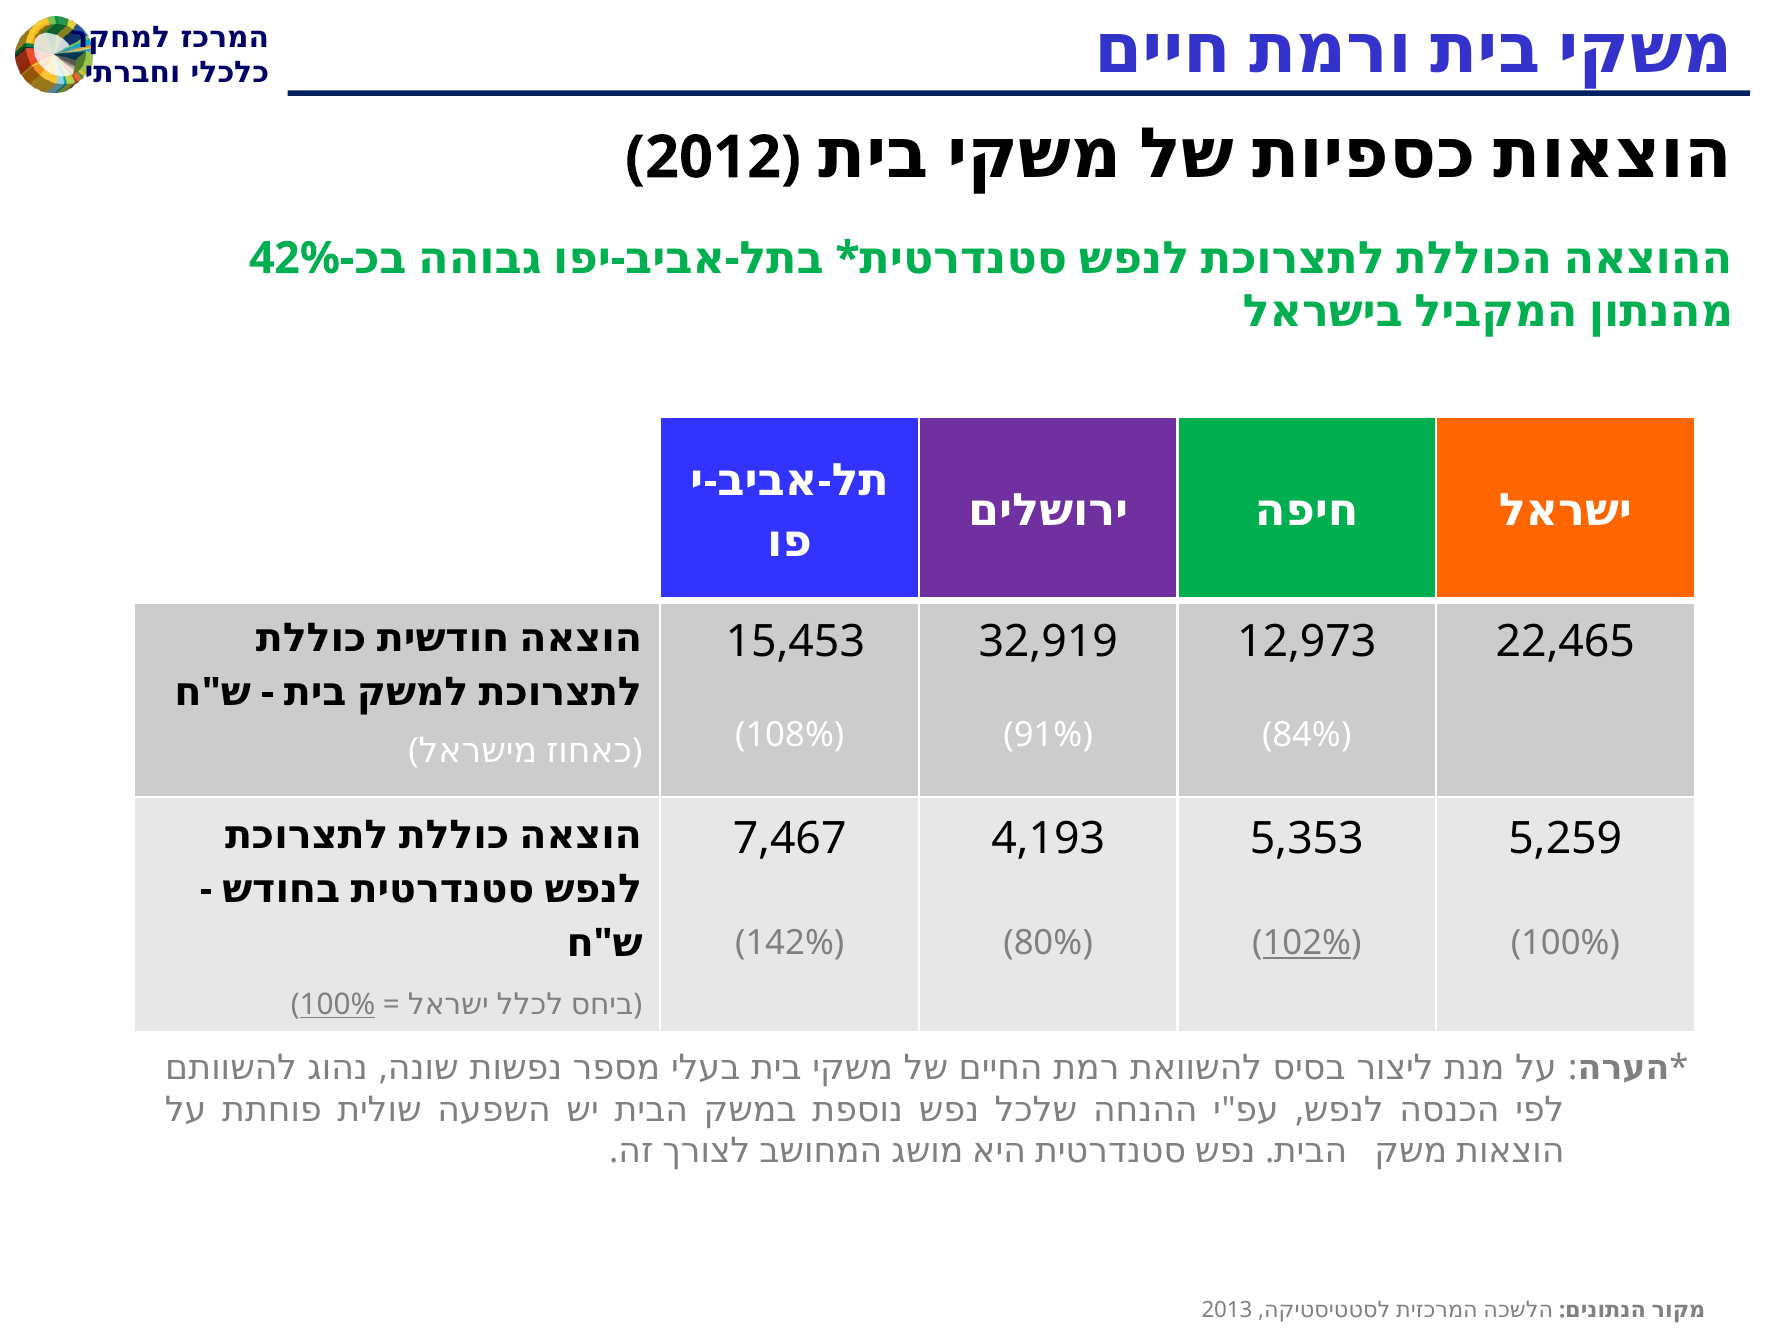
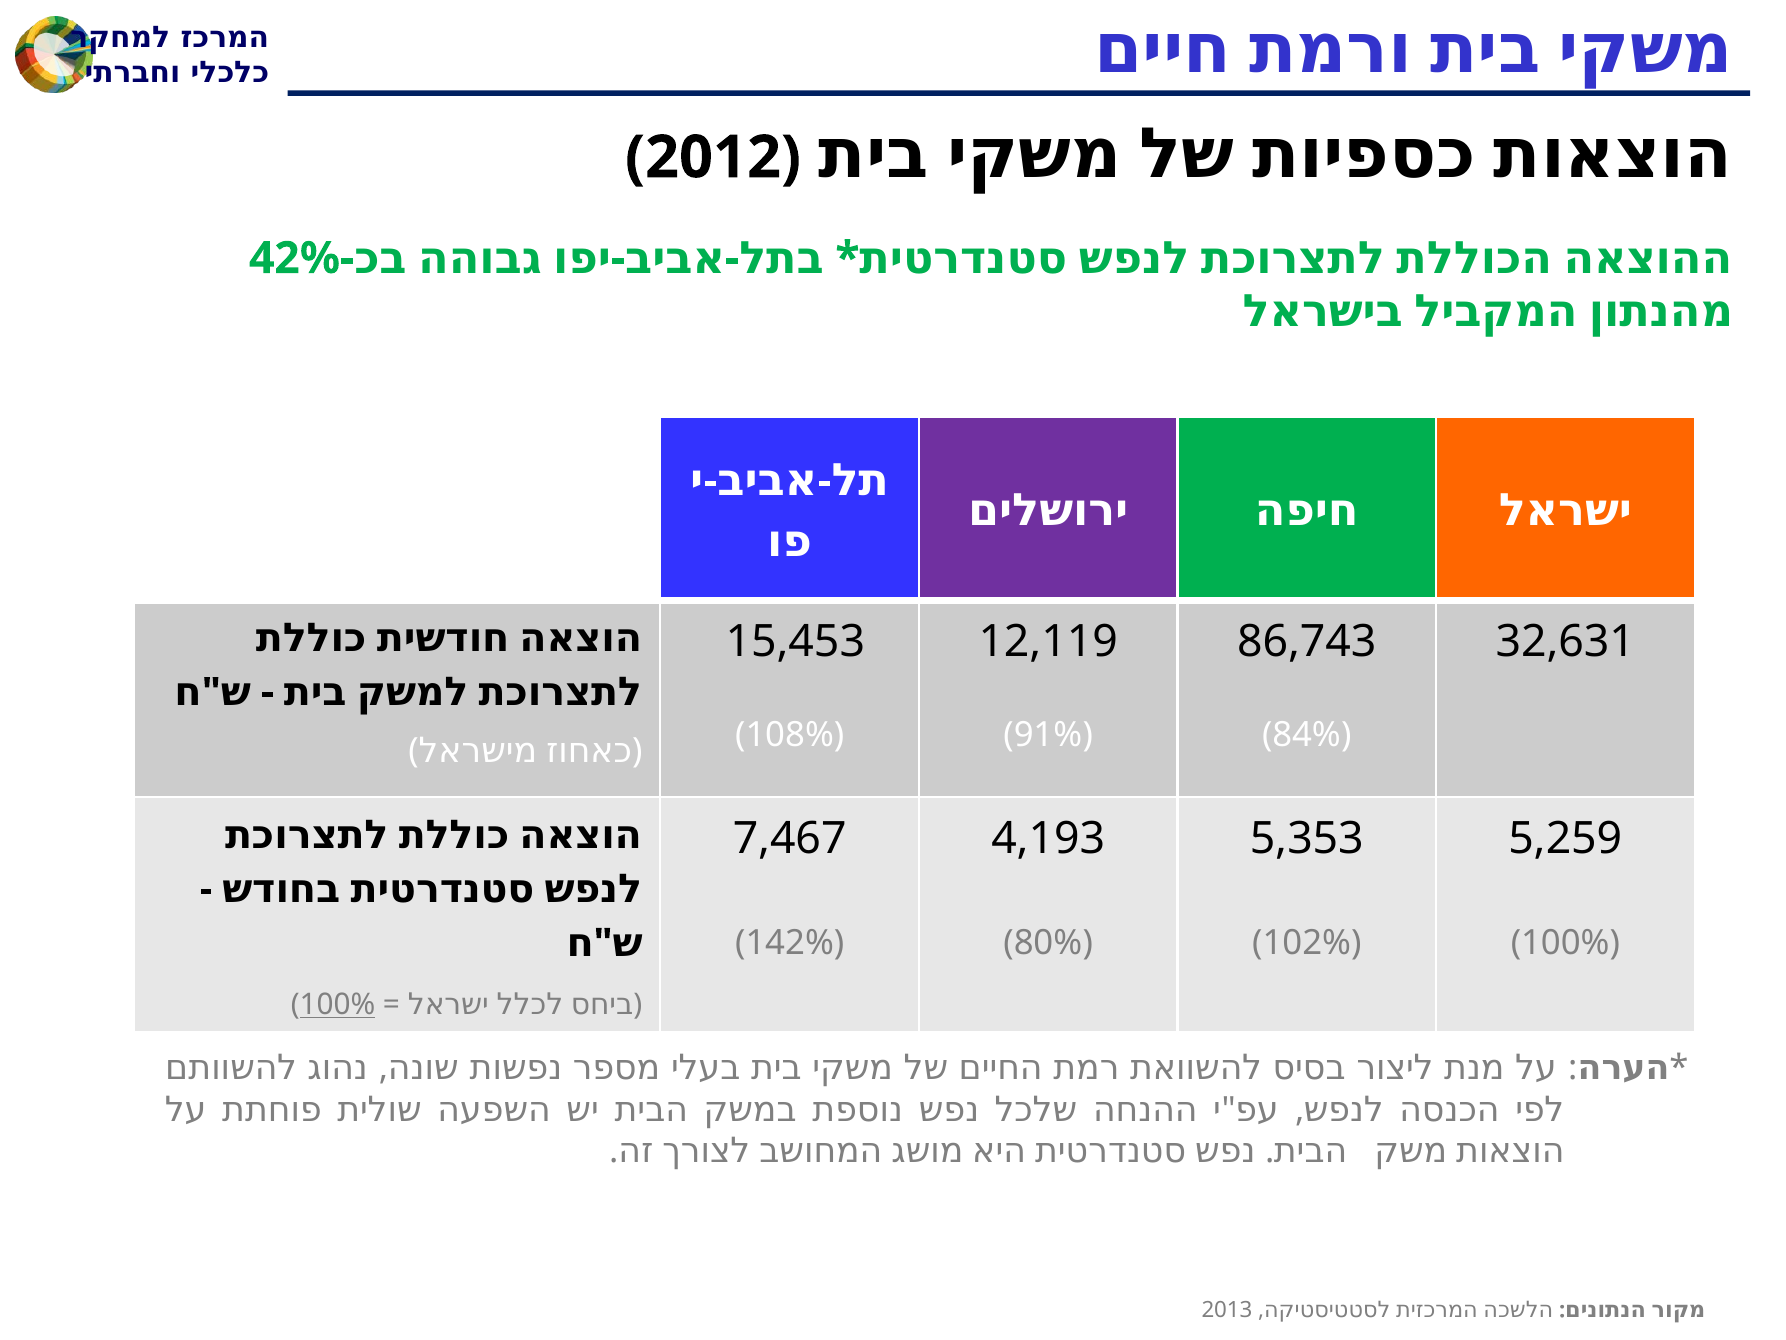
32,919: 32,919 -> 12,119
12,973: 12,973 -> 86,743
22,465: 22,465 -> 32,631
102% underline: present -> none
